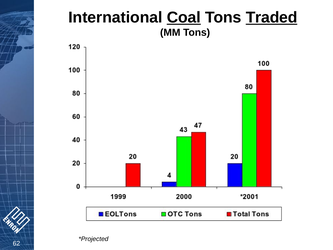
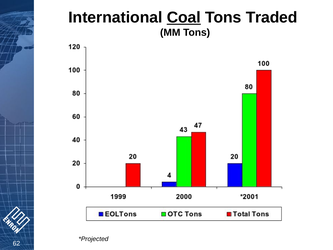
Traded underline: present -> none
